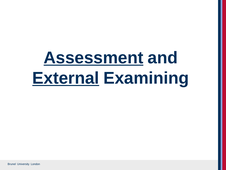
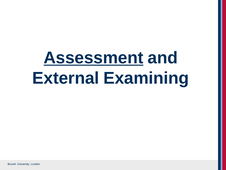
External underline: present -> none
